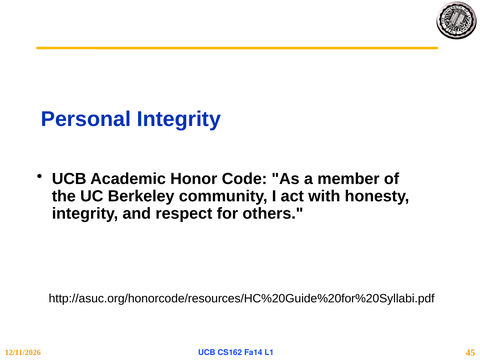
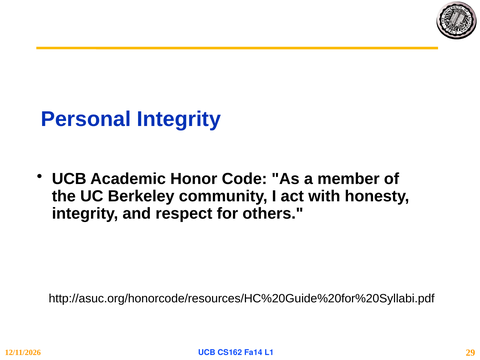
45: 45 -> 29
